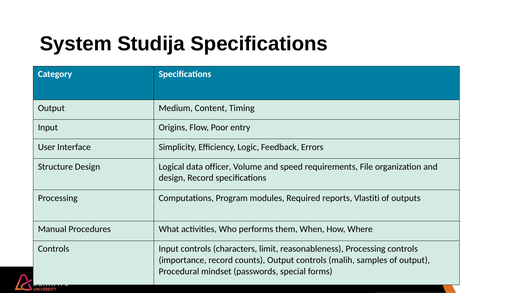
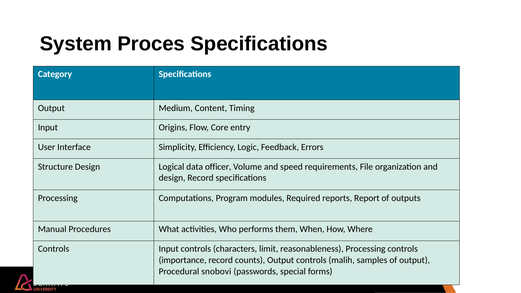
Studija: Studija -> Proces
Poor: Poor -> Core
Vlastiti: Vlastiti -> Report
mindset: mindset -> snobovi
